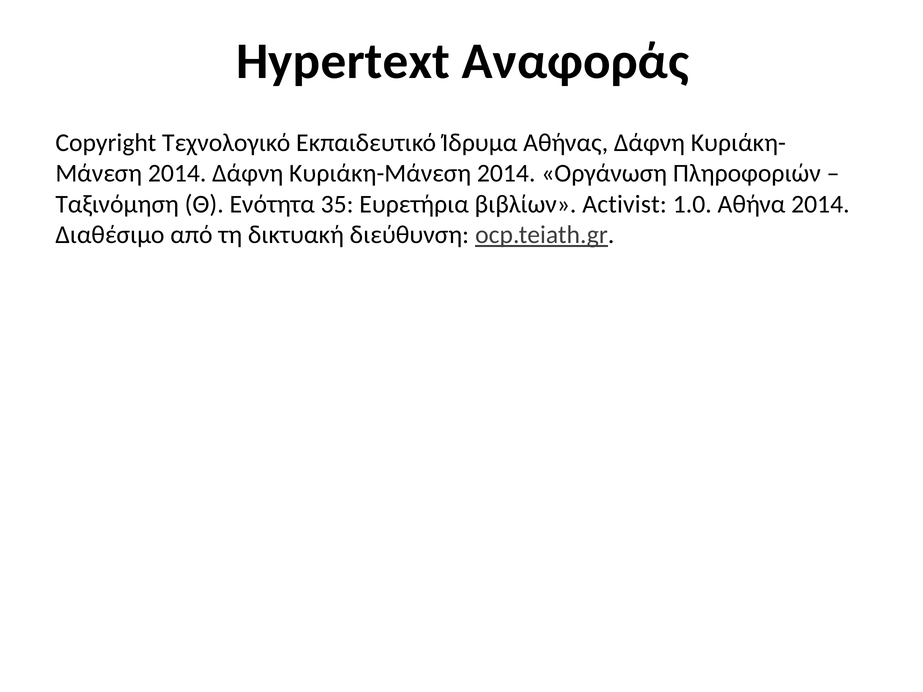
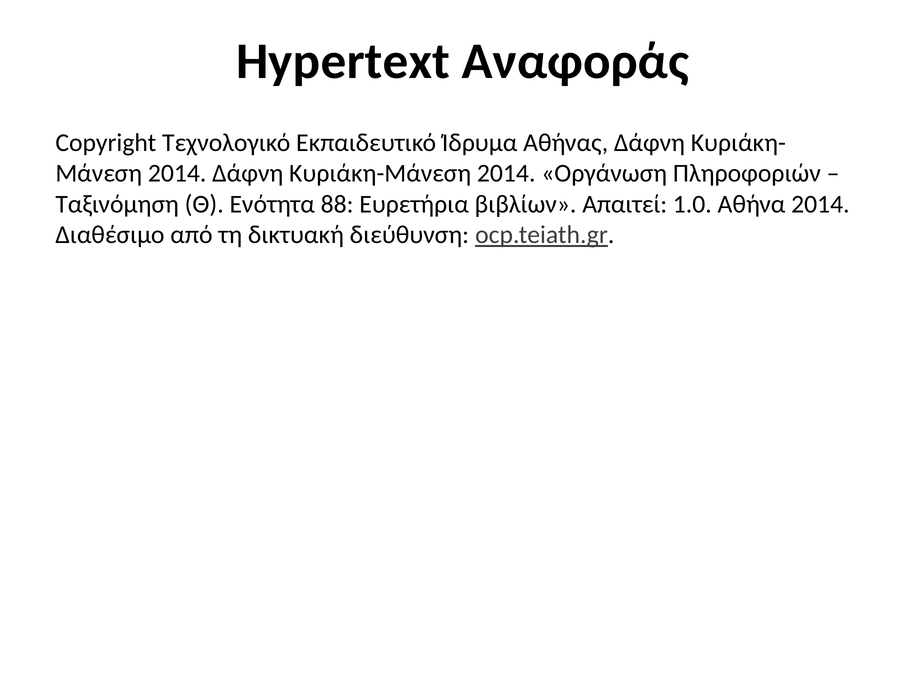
35: 35 -> 88
Activist: Activist -> Απαιτεί
